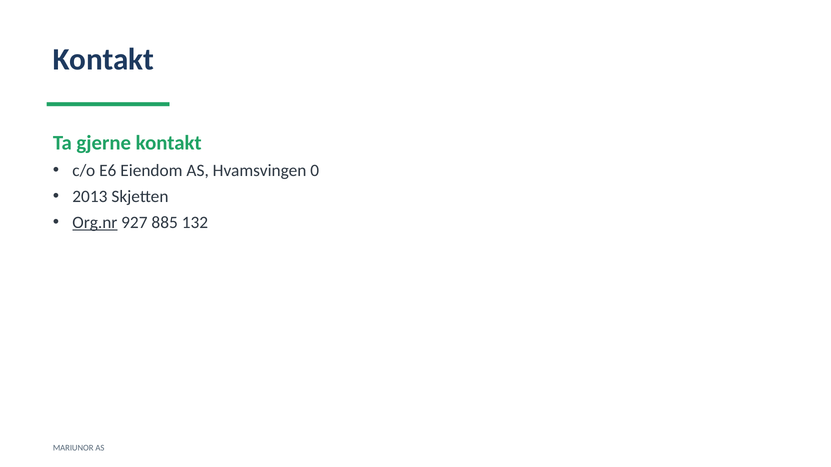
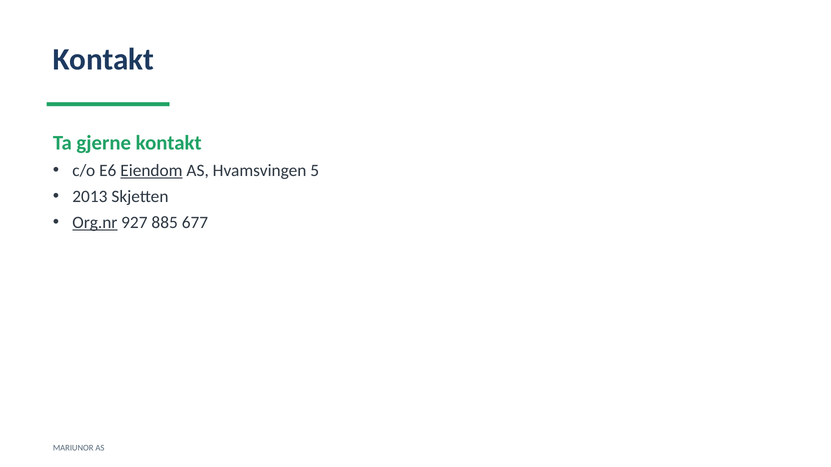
Eiendom underline: none -> present
0: 0 -> 5
132: 132 -> 677
